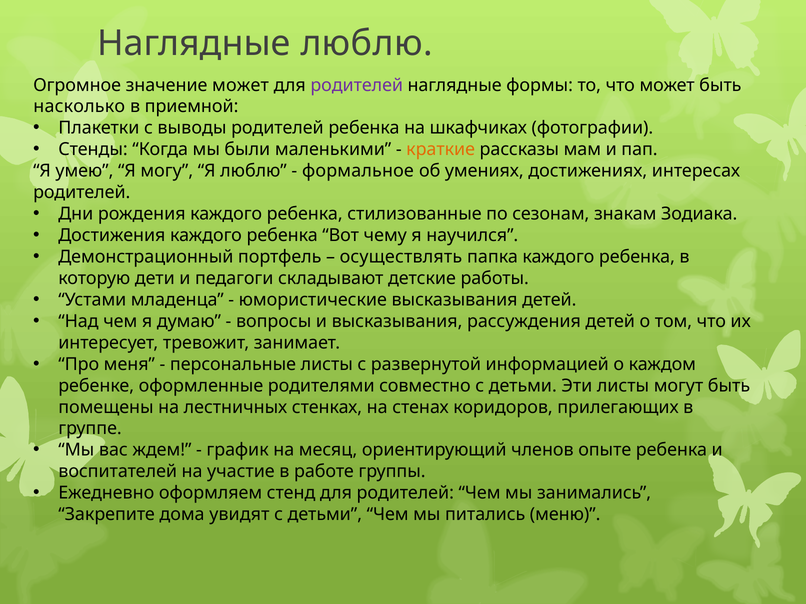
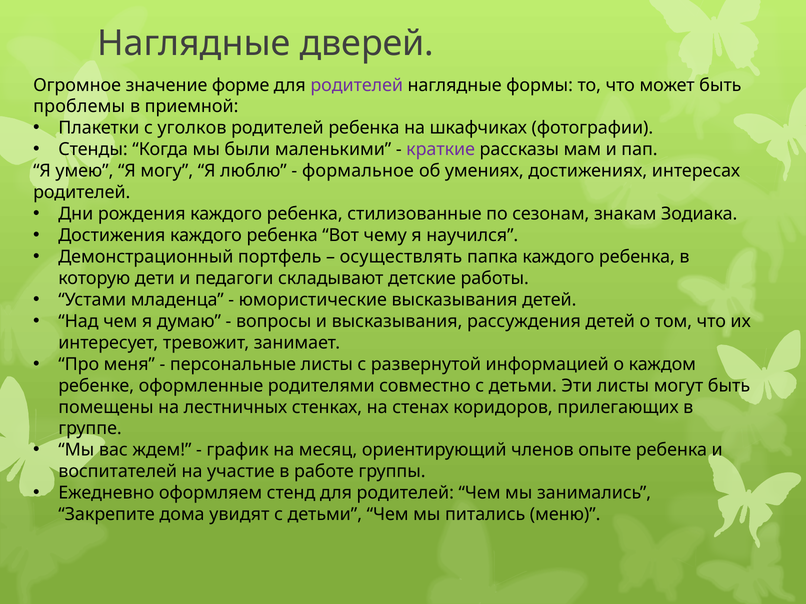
Наглядные люблю: люблю -> дверей
значение может: может -> форме
насколько: насколько -> проблемы
выводы: выводы -> уголков
краткие colour: orange -> purple
